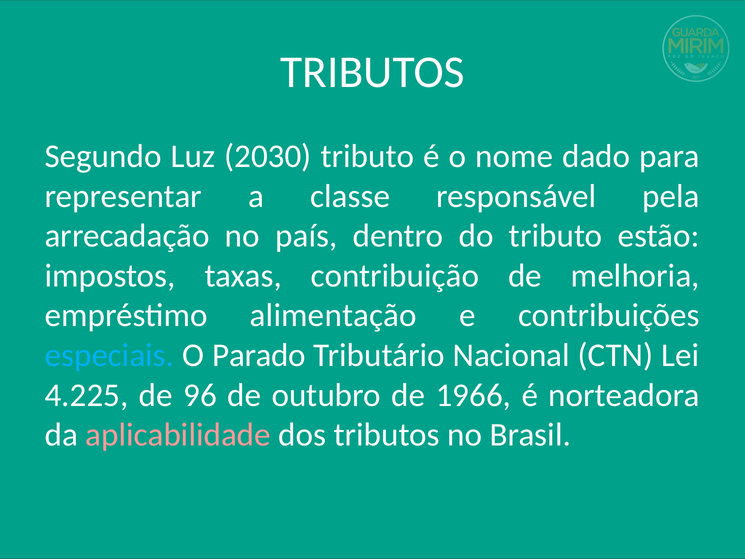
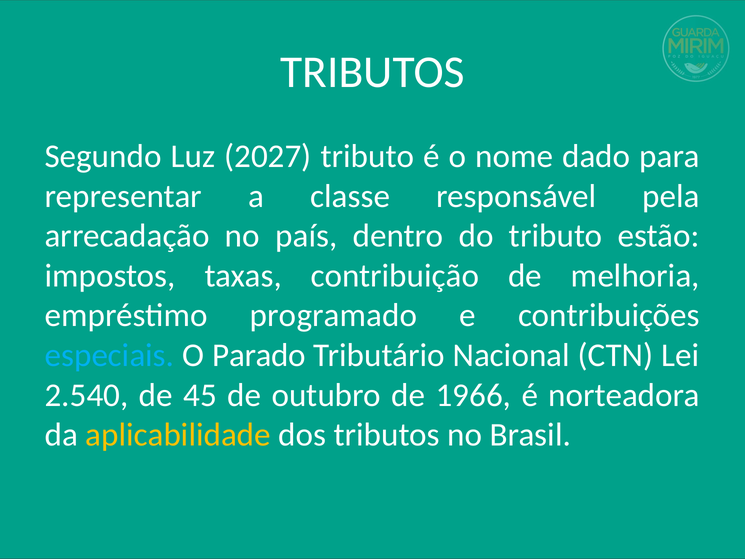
2030: 2030 -> 2027
alimentação: alimentação -> programado
4.225: 4.225 -> 2.540
96: 96 -> 45
aplicabilidade colour: pink -> yellow
